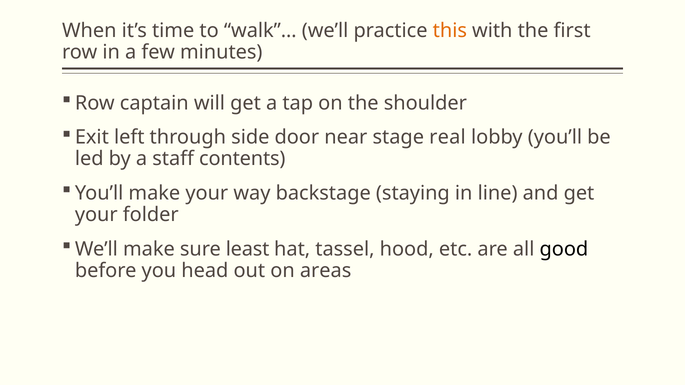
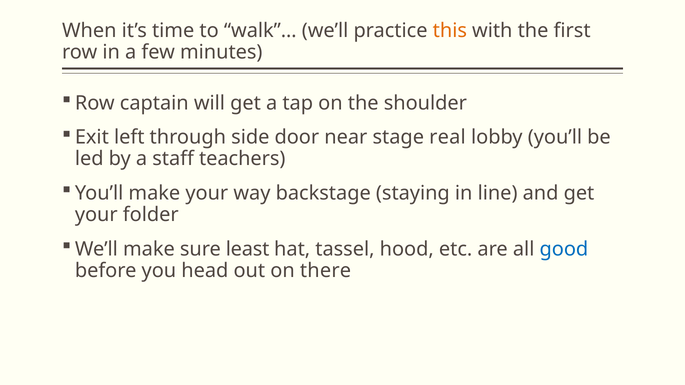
contents: contents -> teachers
good colour: black -> blue
areas: areas -> there
